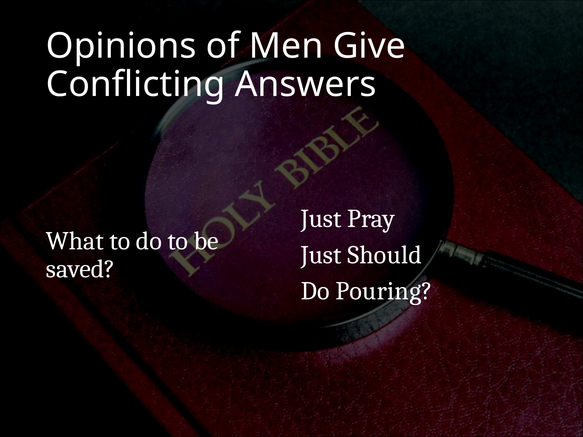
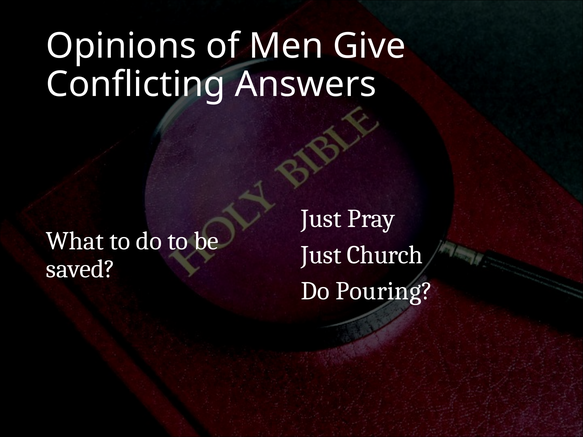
Should: Should -> Church
